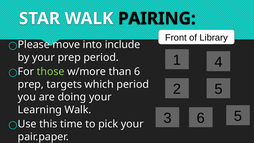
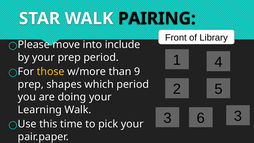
those colour: light green -> yellow
than 6: 6 -> 9
targets: targets -> shapes
6 5: 5 -> 3
